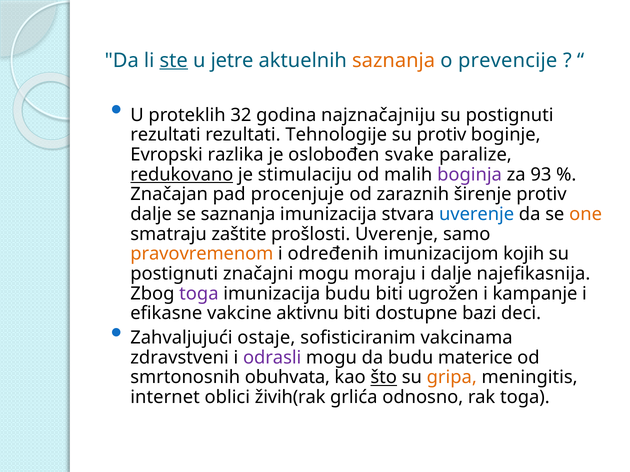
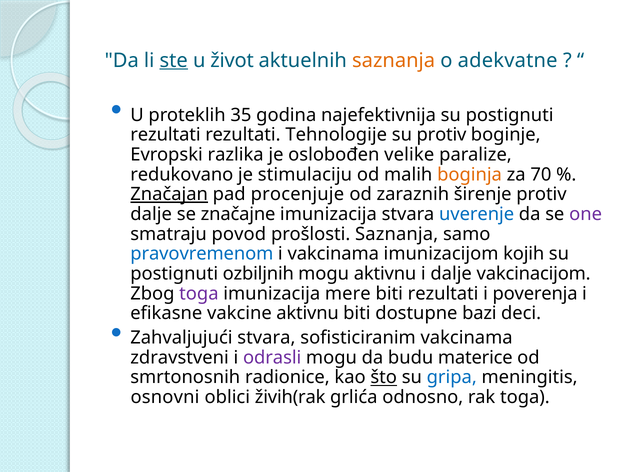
jetre: jetre -> život
prevencije: prevencije -> adekvatne
32: 32 -> 35
najznačajniju: najznačajniju -> najefektivnija
svake: svake -> velike
redukovano underline: present -> none
boginja colour: purple -> orange
93: 93 -> 70
Značajan underline: none -> present
se saznanja: saznanja -> značajne
one colour: orange -> purple
zaštite: zaštite -> povod
prošlosti Uverenje: Uverenje -> Saznanja
pravovremenom colour: orange -> blue
i određenih: određenih -> vakcinama
značajni: značajni -> ozbiljnih
mogu moraju: moraju -> aktivnu
najefikasnija: najefikasnija -> vakcinacijom
imunizacija budu: budu -> mere
biti ugrožen: ugrožen -> rezultati
kampanje: kampanje -> poverenja
Zahvaljujući ostaje: ostaje -> stvara
obuhvata: obuhvata -> radionice
gripa colour: orange -> blue
internet: internet -> osnovni
